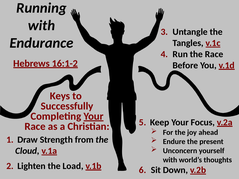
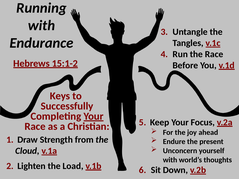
16:1-2: 16:1-2 -> 15:1-2
